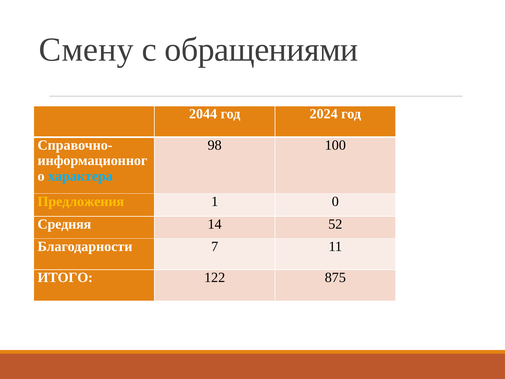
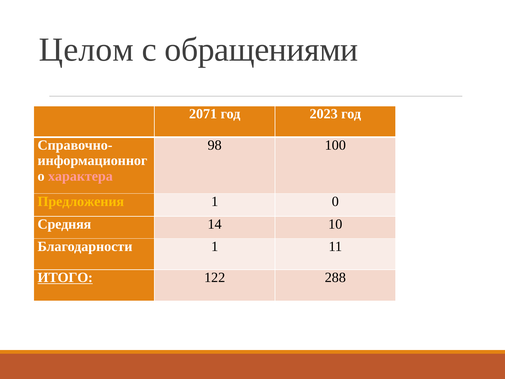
Смену: Смену -> Целом
2044: 2044 -> 2071
2024: 2024 -> 2023
характера colour: light blue -> pink
52: 52 -> 10
Благодарности 7: 7 -> 1
ИТОГО underline: none -> present
875: 875 -> 288
